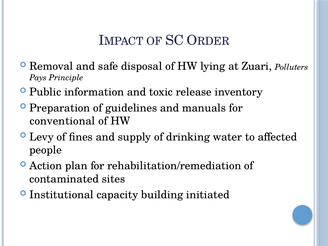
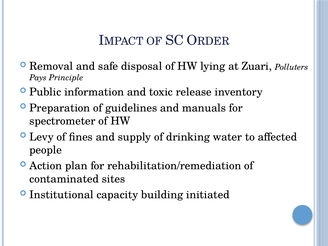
conventional: conventional -> spectrometer
